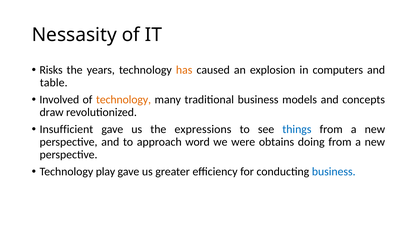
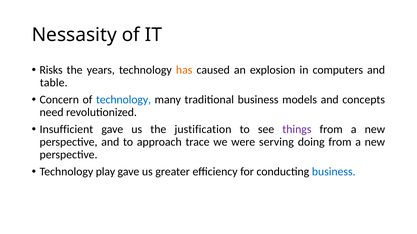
Involved: Involved -> Concern
technology at (124, 100) colour: orange -> blue
draw: draw -> need
expressions: expressions -> justification
things colour: blue -> purple
word: word -> trace
obtains: obtains -> serving
